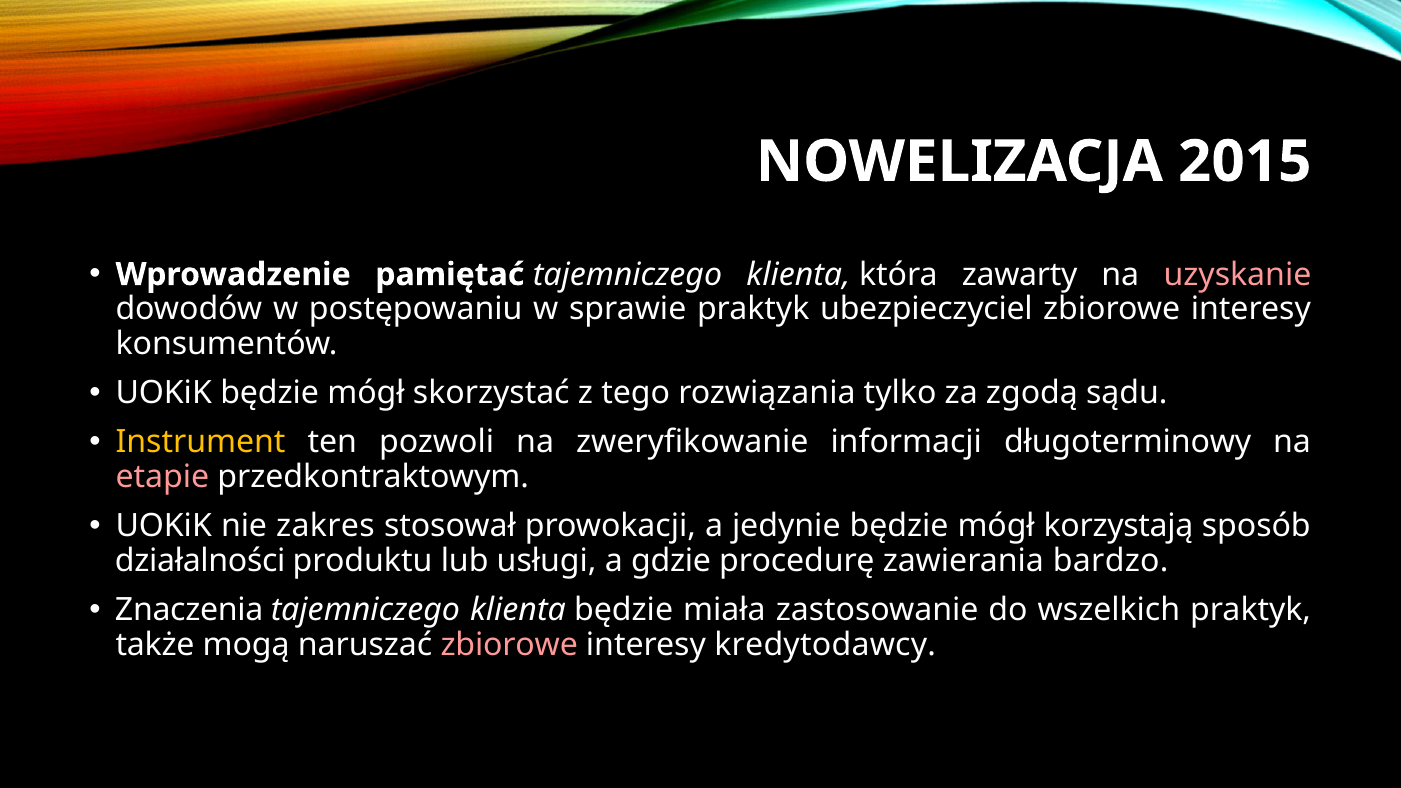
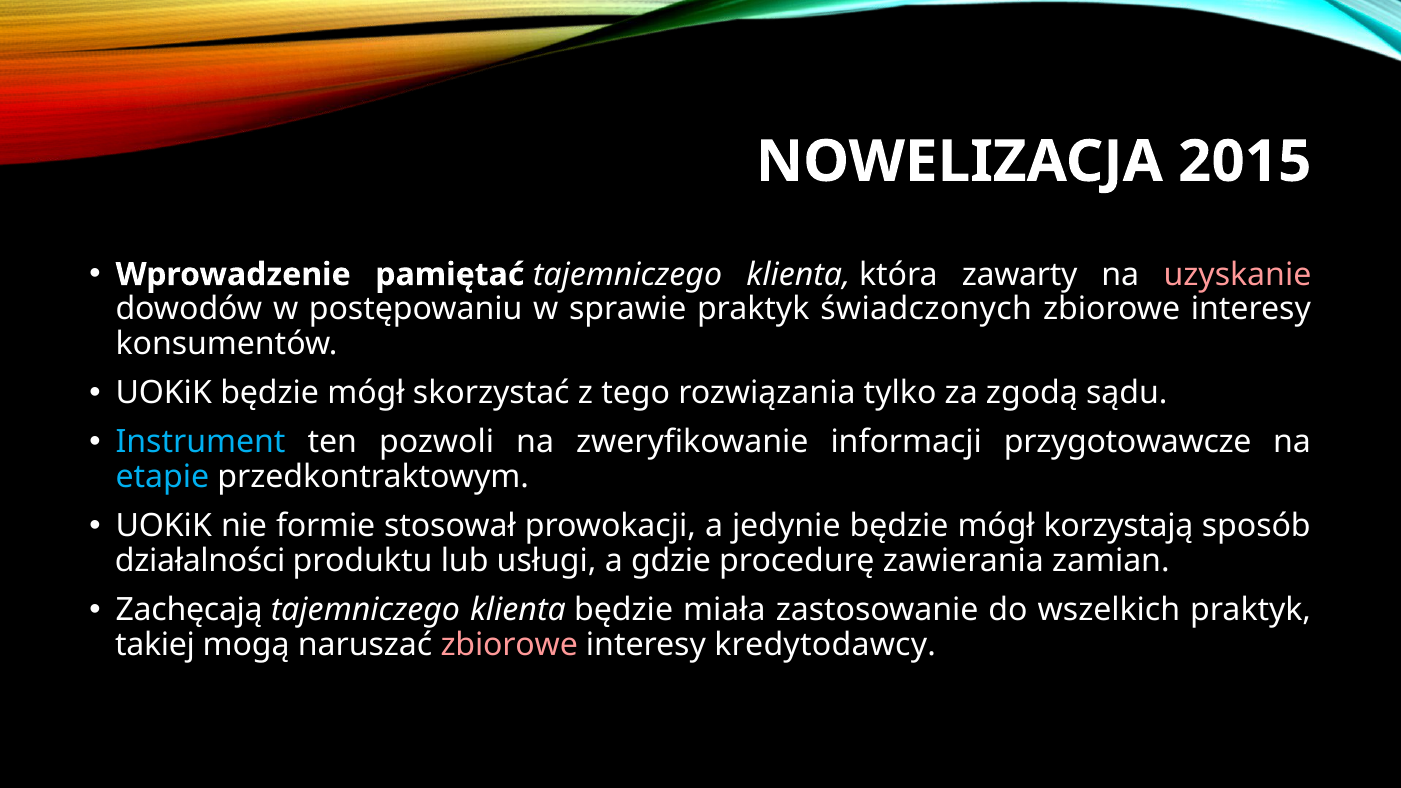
ubezpieczyciel: ubezpieczyciel -> świadczonych
Instrument colour: yellow -> light blue
długoterminowy: długoterminowy -> przygotowawcze
etapie colour: pink -> light blue
zakres: zakres -> formie
bardzo: bardzo -> zamian
Znaczenia: Znaczenia -> Zachęcają
także: także -> takiej
